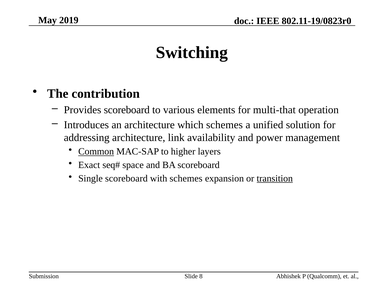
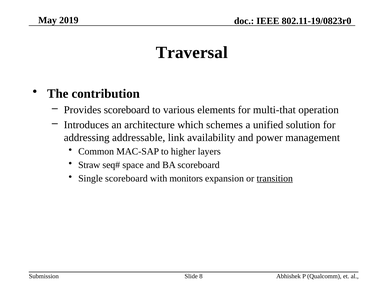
Switching: Switching -> Traversal
addressing architecture: architecture -> addressable
Common underline: present -> none
Exact: Exact -> Straw
with schemes: schemes -> monitors
